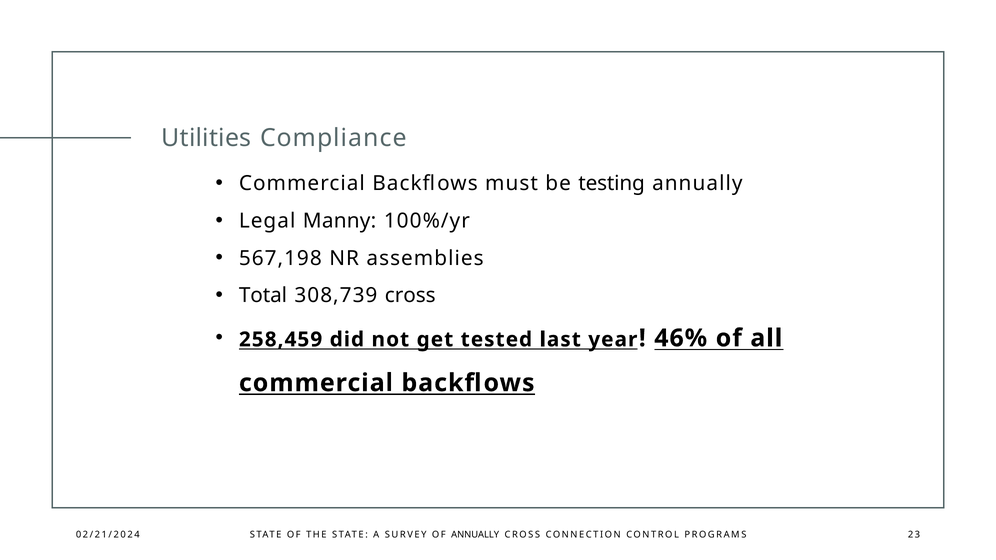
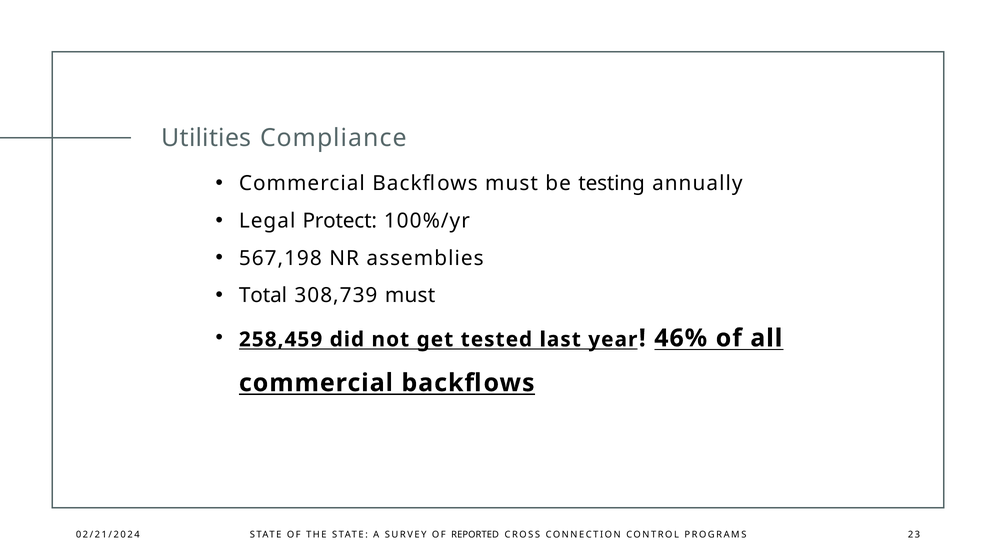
Manny: Manny -> Protect
308,739 cross: cross -> must
OF ANNUALLY: ANNUALLY -> REPORTED
